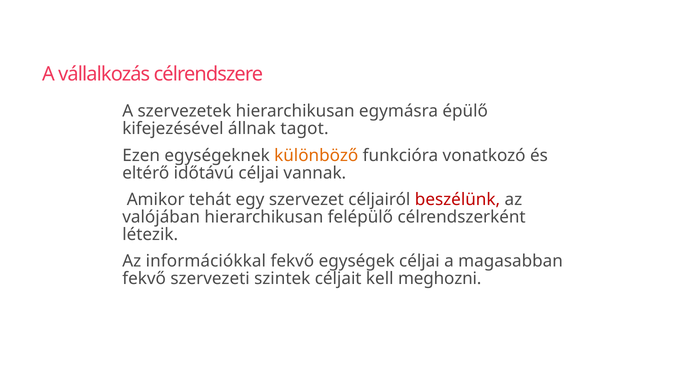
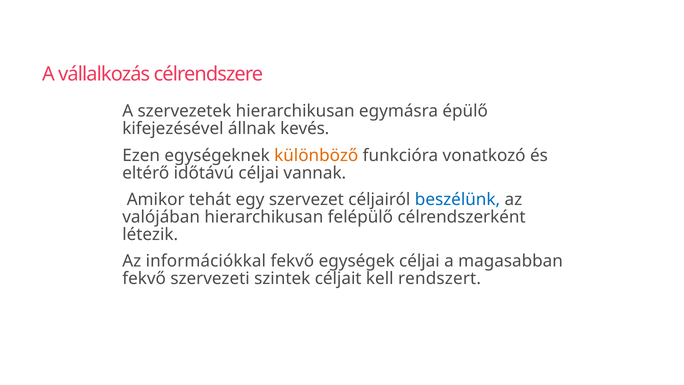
tagot: tagot -> kevés
beszélünk colour: red -> blue
meghozni: meghozni -> rendszert
